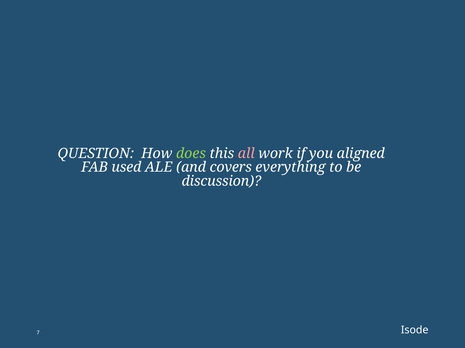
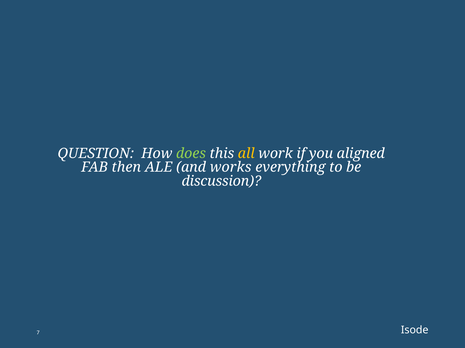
all colour: pink -> yellow
used: used -> then
covers: covers -> works
